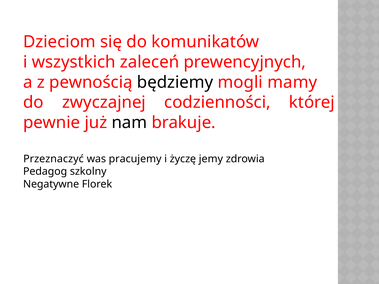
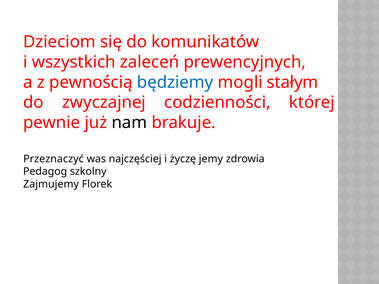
będziemy colour: black -> blue
mamy: mamy -> stałym
pracujemy: pracujemy -> najczęściej
Negatywne: Negatywne -> Zajmujemy
